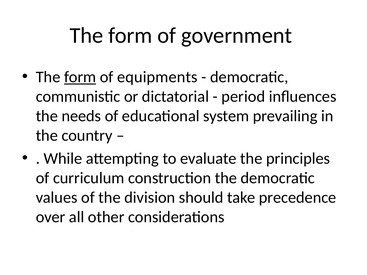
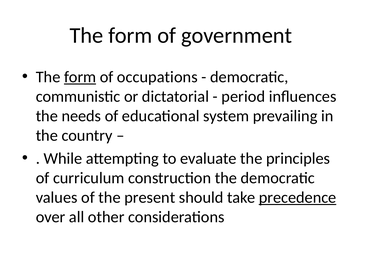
equipments: equipments -> occupations
division: division -> present
precedence underline: none -> present
